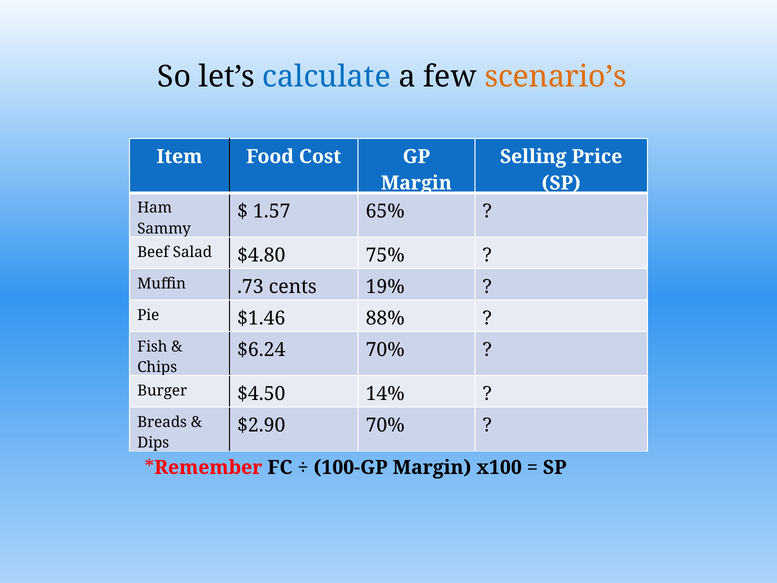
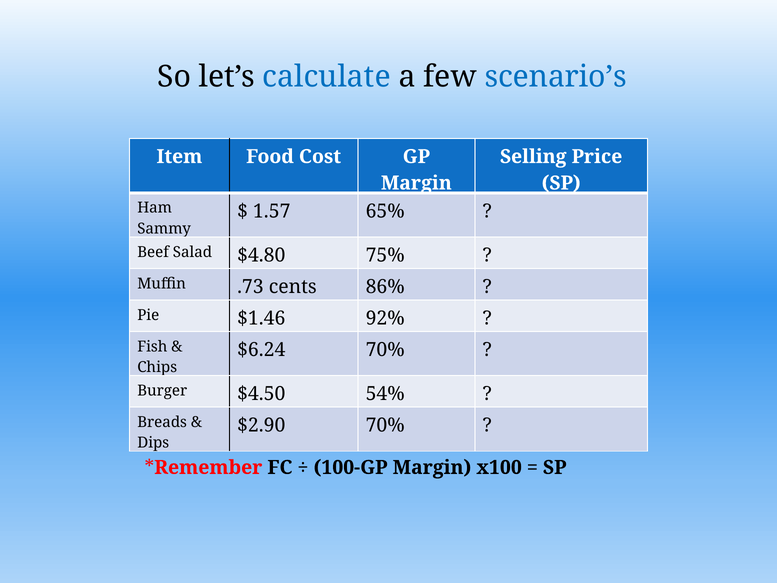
scenario’s colour: orange -> blue
19%: 19% -> 86%
88%: 88% -> 92%
14%: 14% -> 54%
